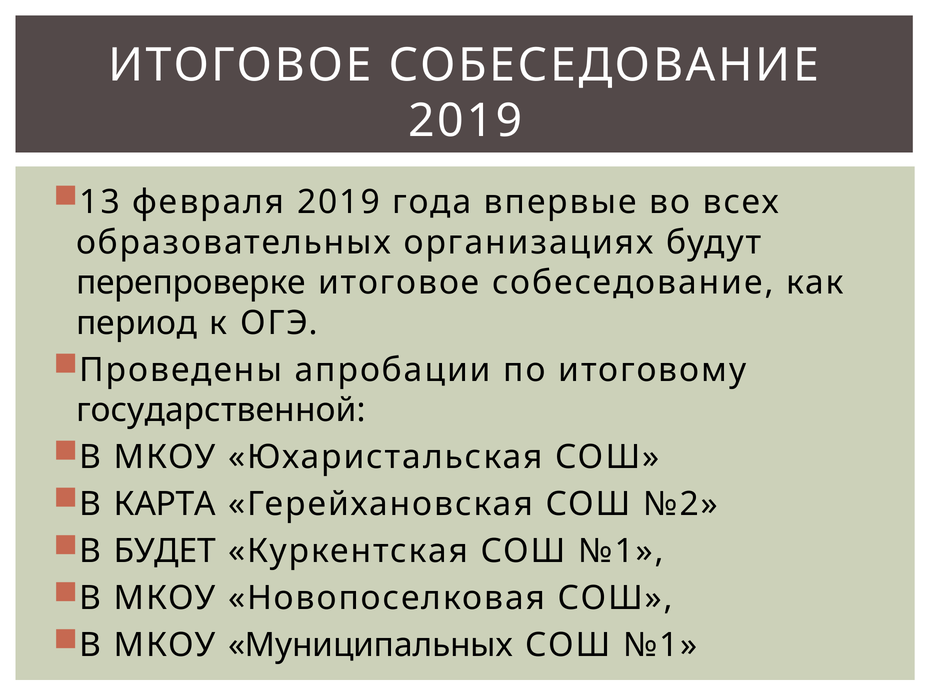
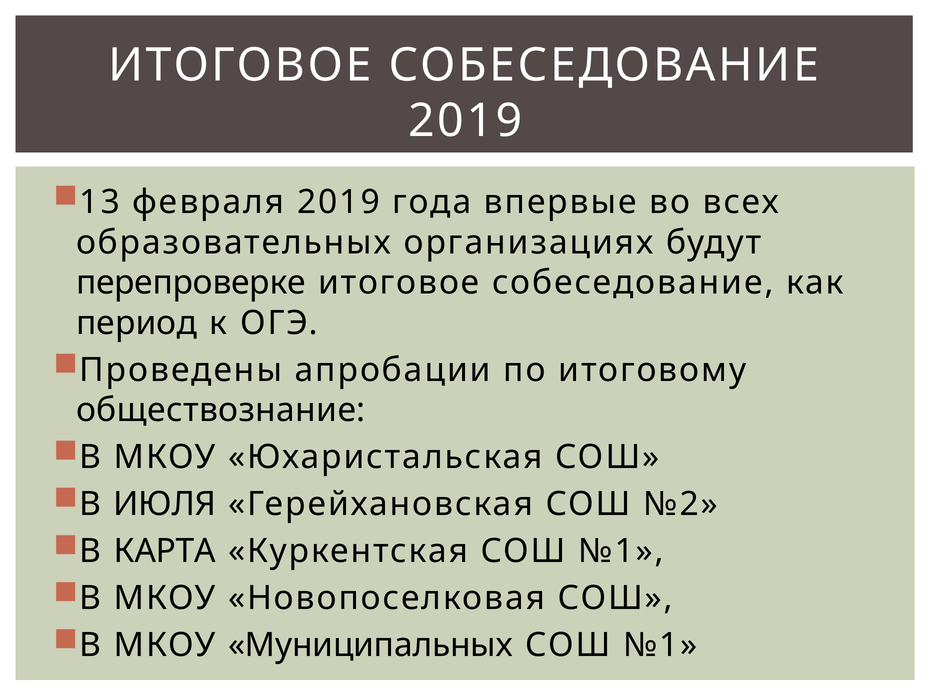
государственной: государственной -> обществознание
КАРТА: КАРТА -> ИЮЛЯ
БУДЕТ: БУДЕТ -> КАРТА
